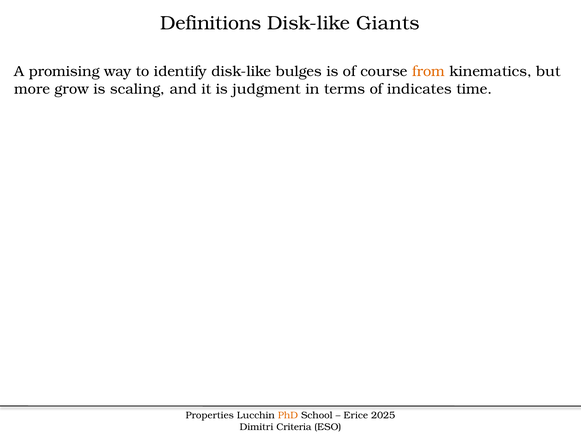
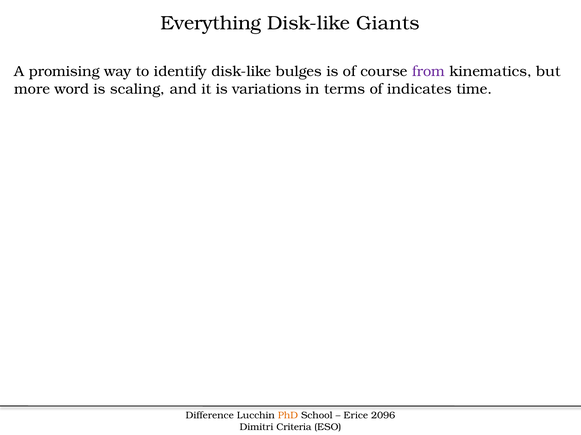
Definitions: Definitions -> Everything
from colour: orange -> purple
grow: grow -> word
judgment: judgment -> variations
Properties: Properties -> Difference
2025: 2025 -> 2096
